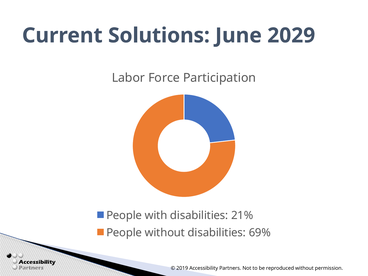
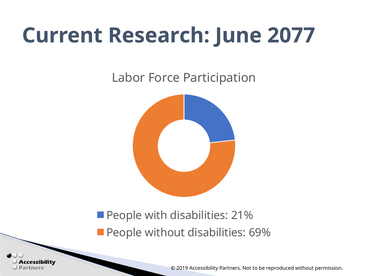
Solutions: Solutions -> Research
2029: 2029 -> 2077
